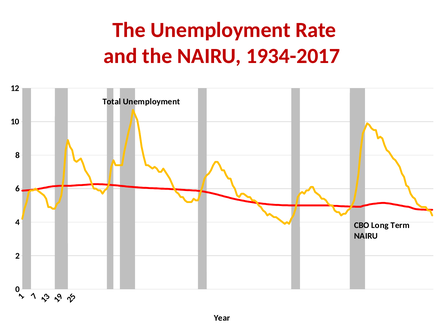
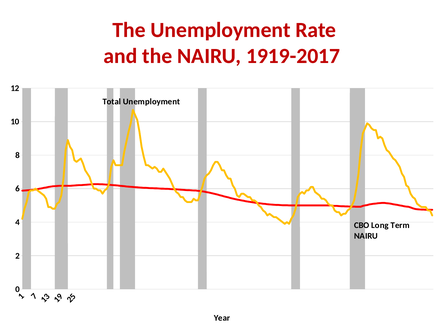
1934-2017: 1934-2017 -> 1919-2017
